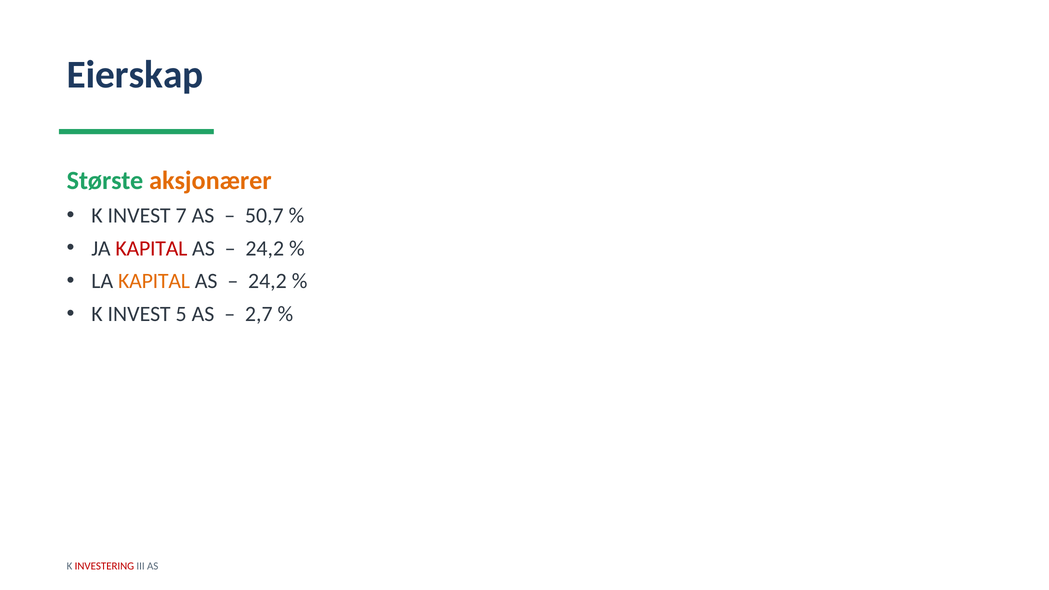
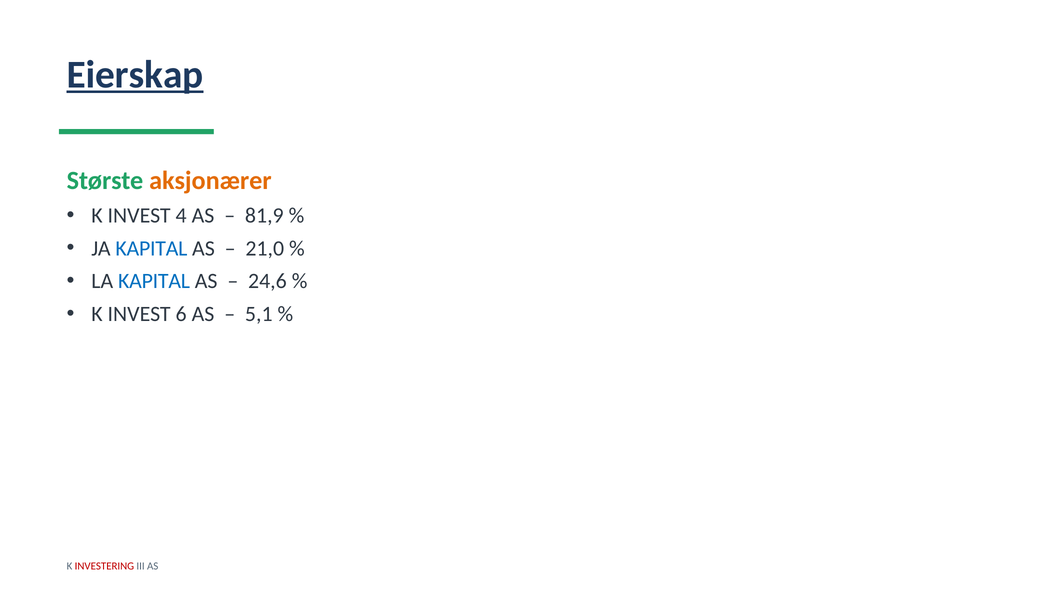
Eierskap underline: none -> present
7: 7 -> 4
50,7: 50,7 -> 81,9
KAPITAL at (151, 249) colour: red -> blue
24,2 at (265, 249): 24,2 -> 21,0
KAPITAL at (154, 281) colour: orange -> blue
24,2 at (267, 281): 24,2 -> 24,6
5: 5 -> 6
2,7: 2,7 -> 5,1
